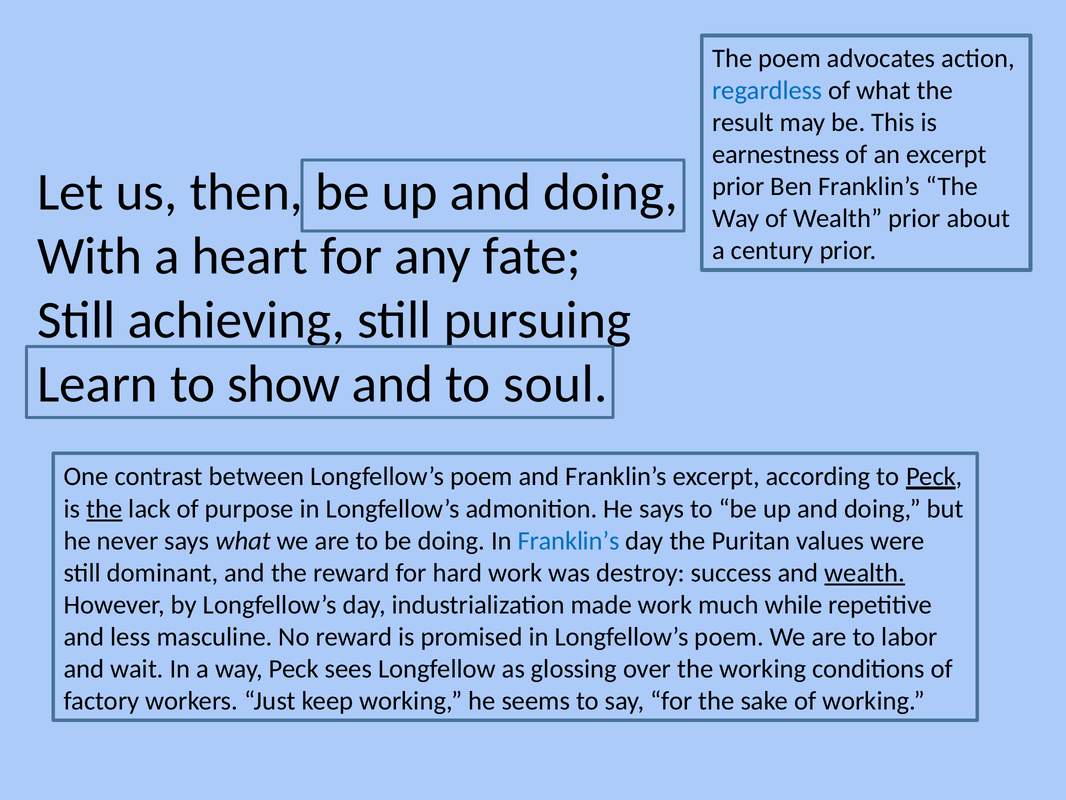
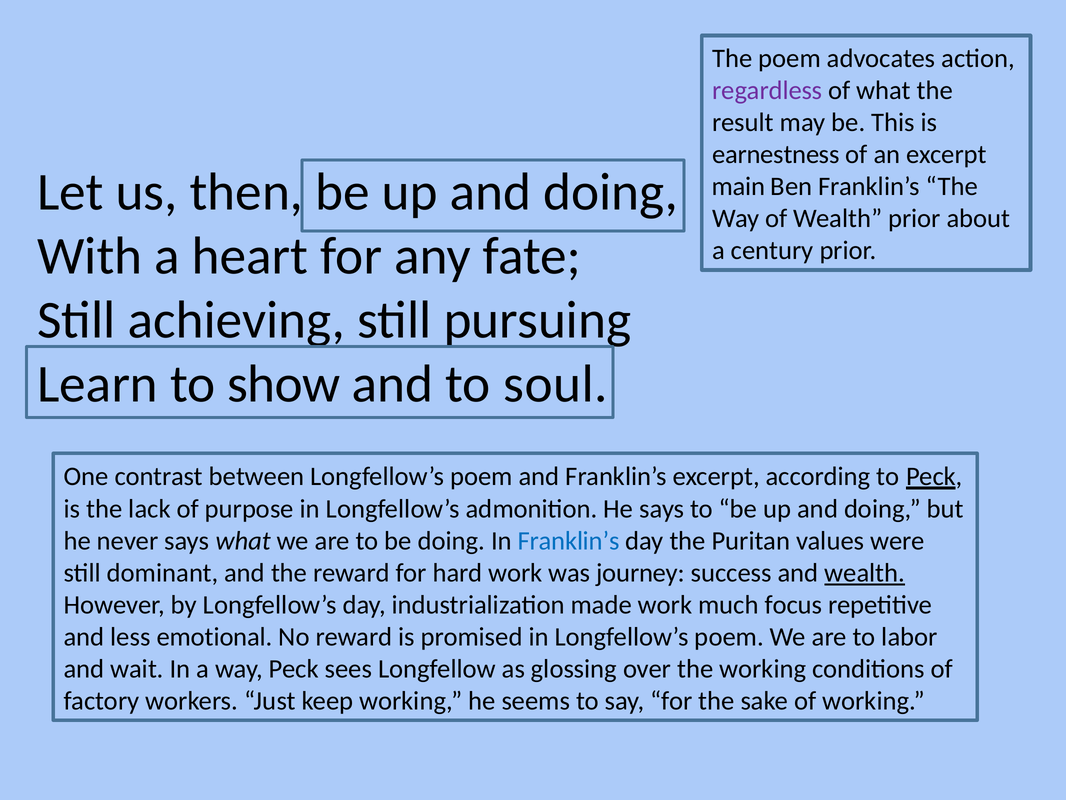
regardless colour: blue -> purple
prior at (738, 187): prior -> main
the at (104, 509) underline: present -> none
destroy: destroy -> journey
while: while -> focus
masculine: masculine -> emotional
